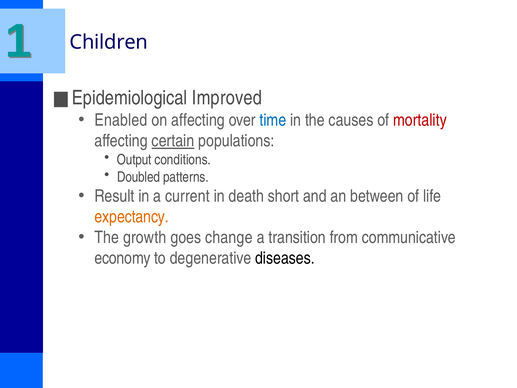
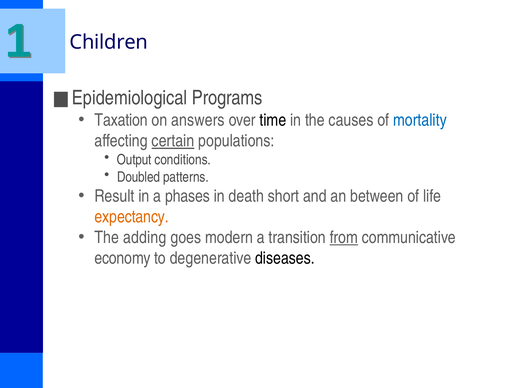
Improved: Improved -> Programs
Enabled: Enabled -> Taxation
on affecting: affecting -> answers
time colour: blue -> black
mortality colour: red -> blue
current: current -> phases
growth: growth -> adding
change: change -> modern
from underline: none -> present
